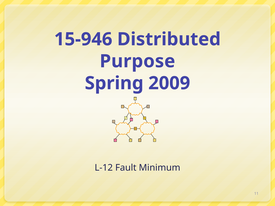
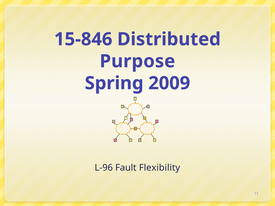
15-946: 15-946 -> 15-846
L-12: L-12 -> L-96
Minimum: Minimum -> Flexibility
